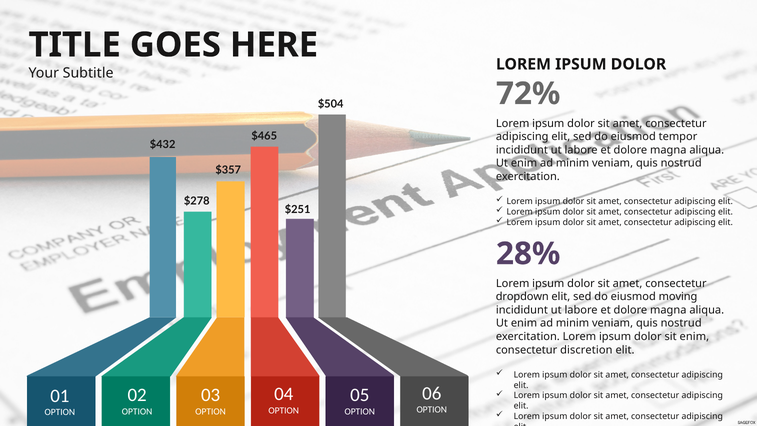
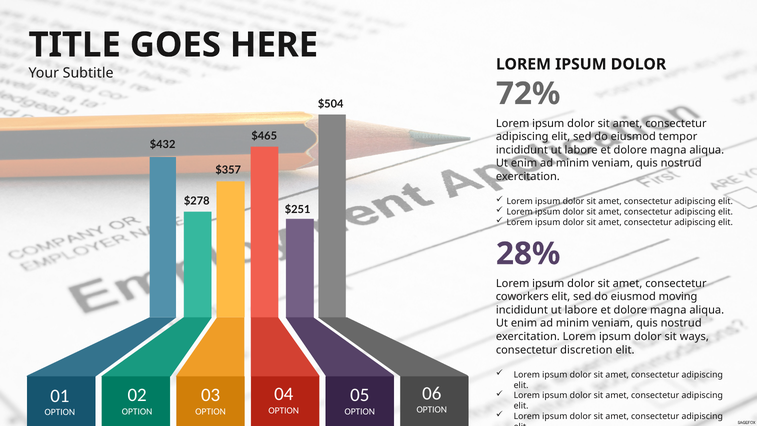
dropdown: dropdown -> coworkers
sit enim: enim -> ways
